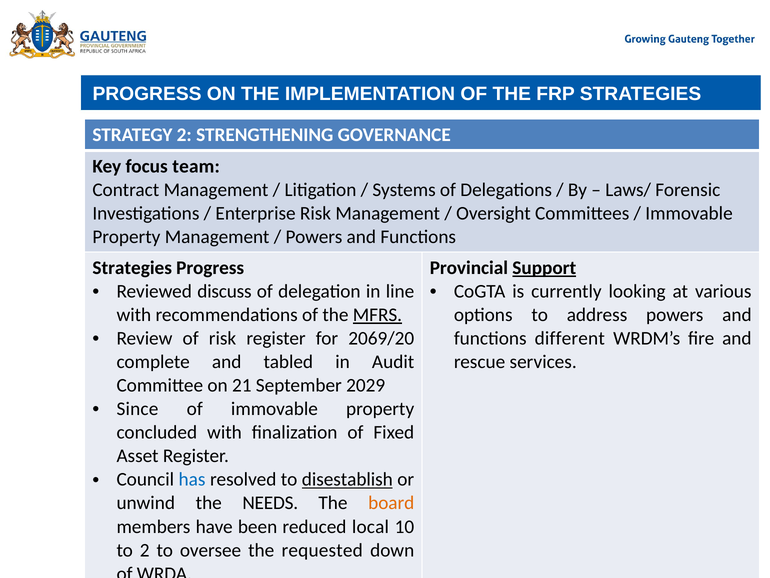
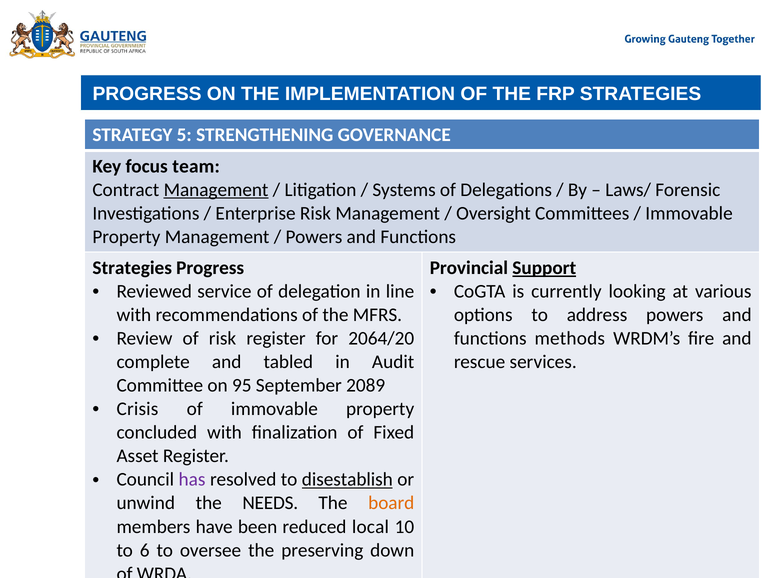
STRATEGY 2: 2 -> 5
Management at (216, 190) underline: none -> present
discuss: discuss -> service
MFRS underline: present -> none
2069/20: 2069/20 -> 2064/20
different: different -> methods
21: 21 -> 95
2029: 2029 -> 2089
Since: Since -> Crisis
has colour: blue -> purple
to 2: 2 -> 6
requested: requested -> preserving
